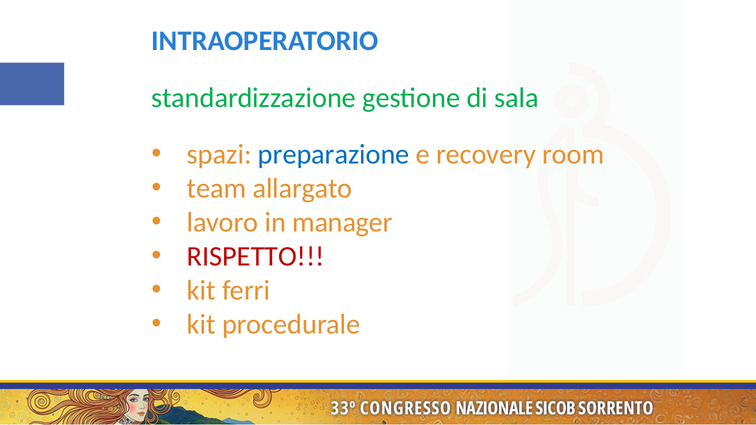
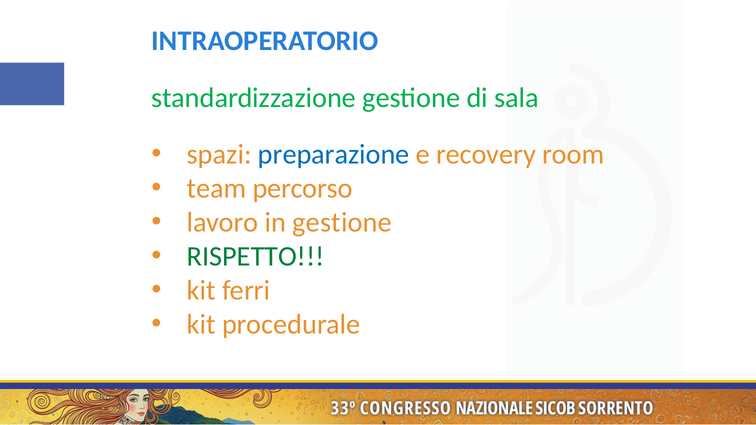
allargato: allargato -> percorso
in manager: manager -> gestione
RISPETTO colour: red -> green
